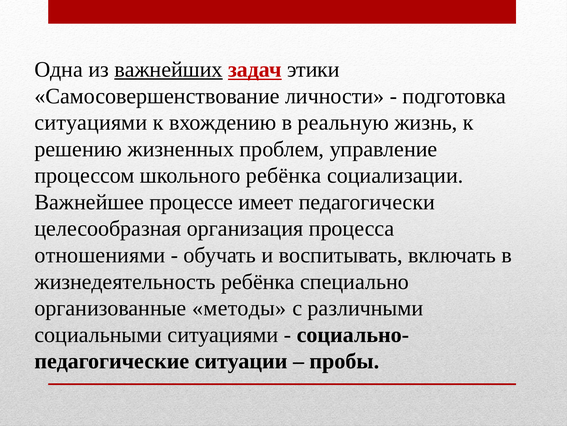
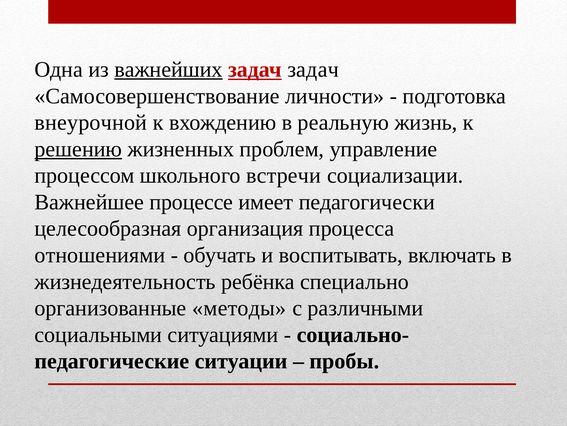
задач этики: этики -> задач
ситуациями at (91, 122): ситуациями -> внеурочной
решению underline: none -> present
школьного ребёнка: ребёнка -> встречи
